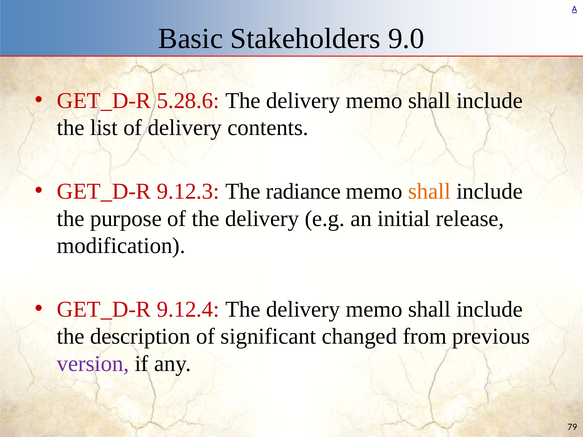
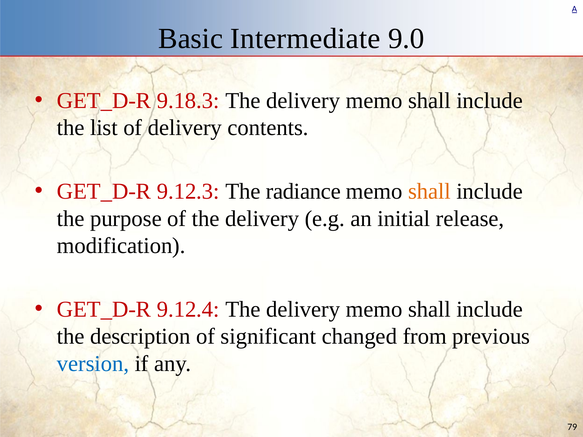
Stakeholders: Stakeholders -> Intermediate
5.28.6: 5.28.6 -> 9.18.3
version colour: purple -> blue
